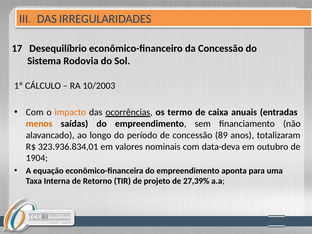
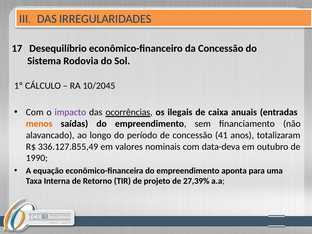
10/2003: 10/2003 -> 10/2045
impacto colour: orange -> purple
termo: termo -> ilegais
89: 89 -> 41
323.936.834,01: 323.936.834,01 -> 336.127.855,49
1904: 1904 -> 1990
